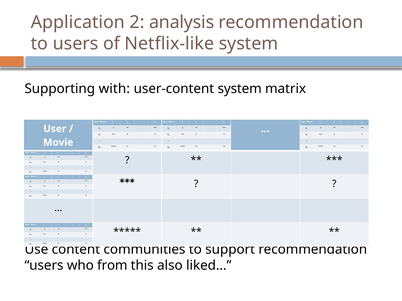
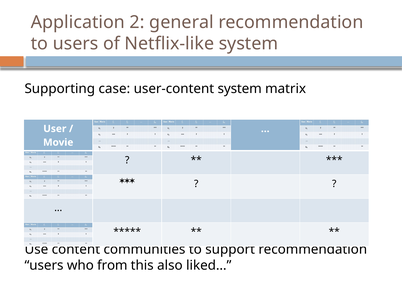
analysis: analysis -> general
with: with -> case
